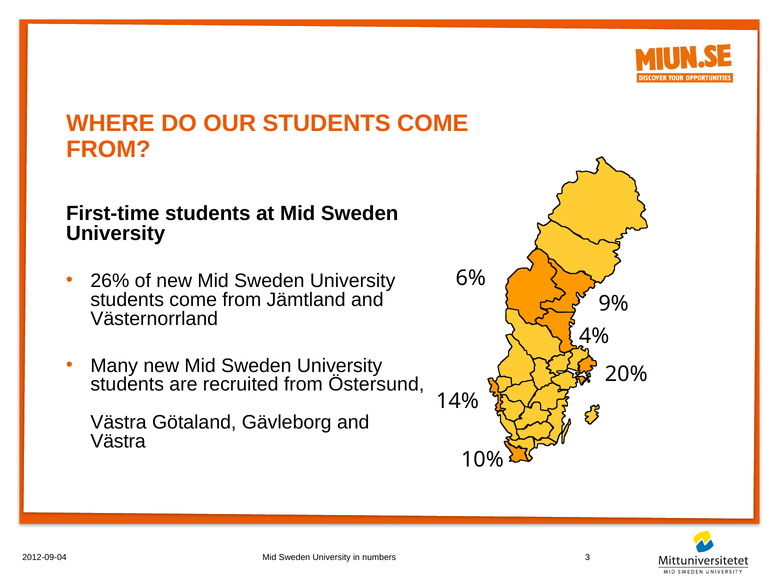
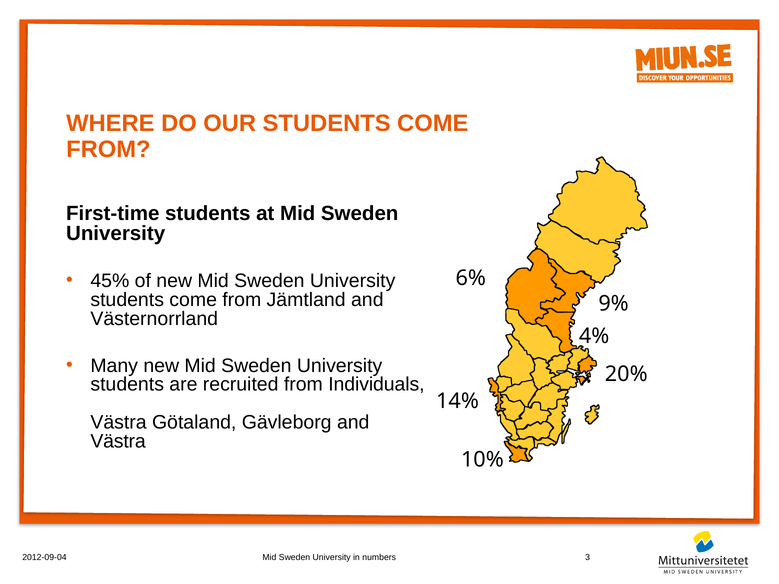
26%: 26% -> 45%
Östersund: Östersund -> Individuals
